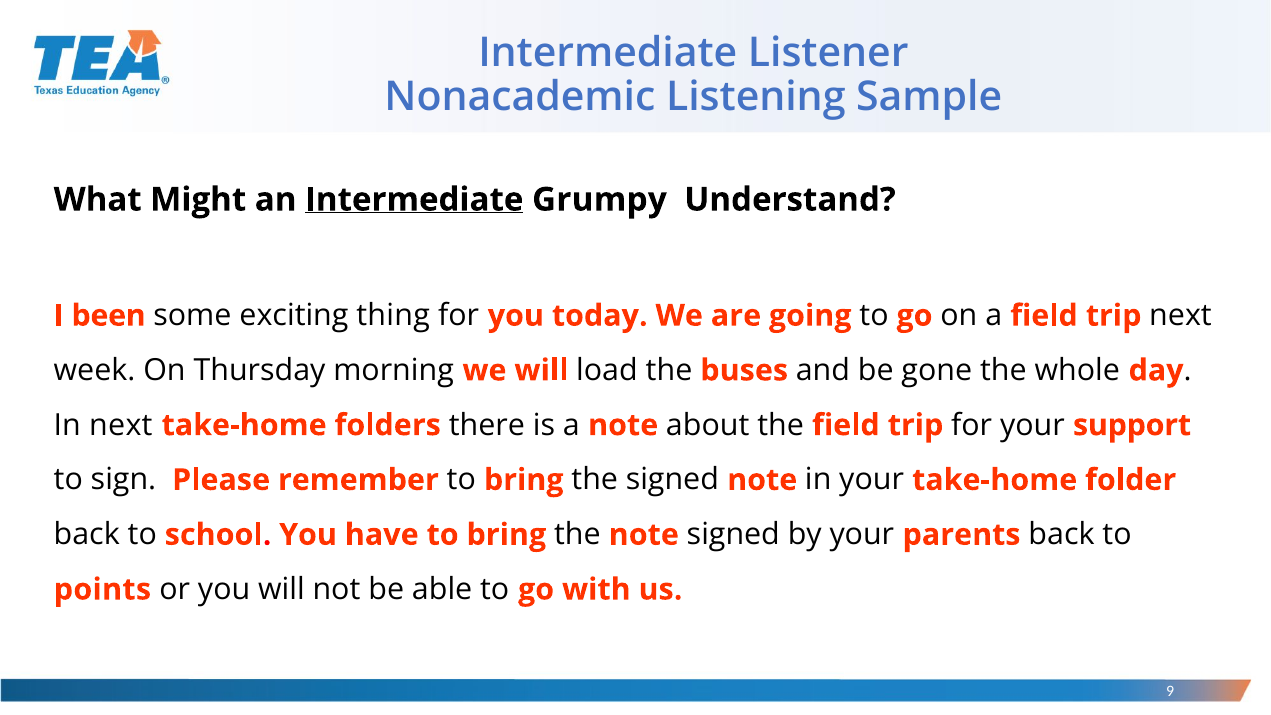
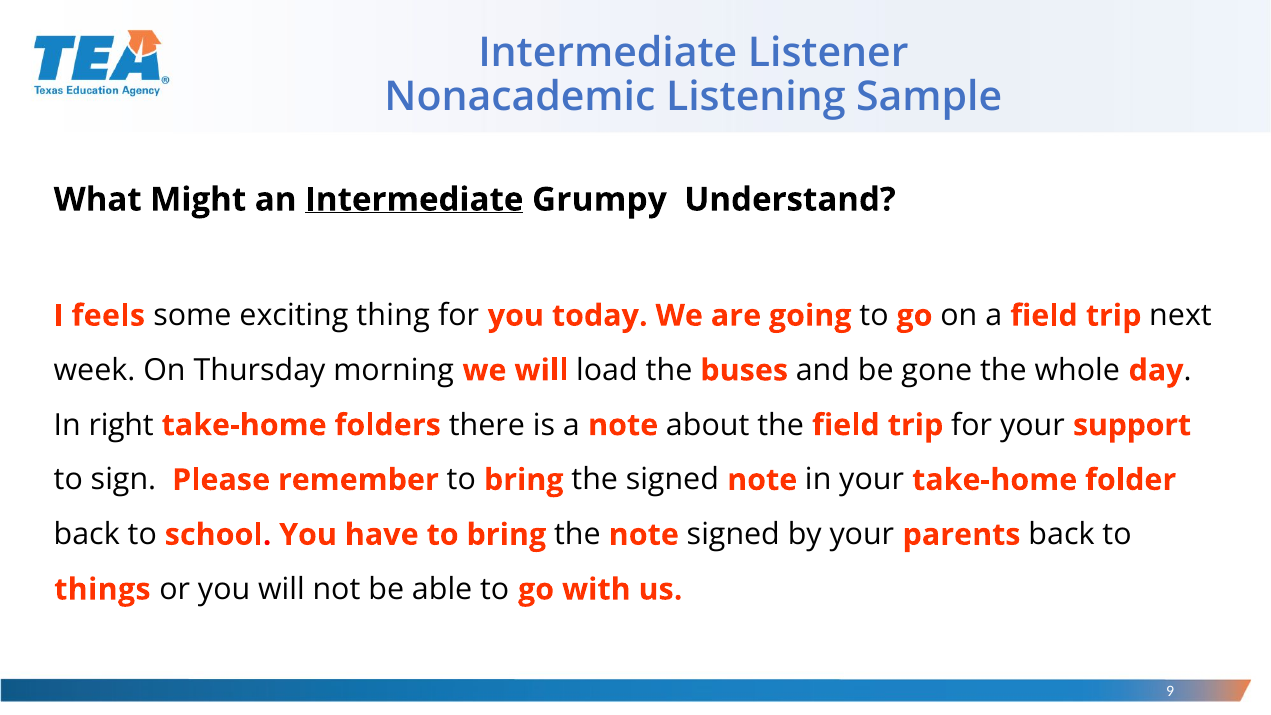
been: been -> feels
In next: next -> right
points: points -> things
